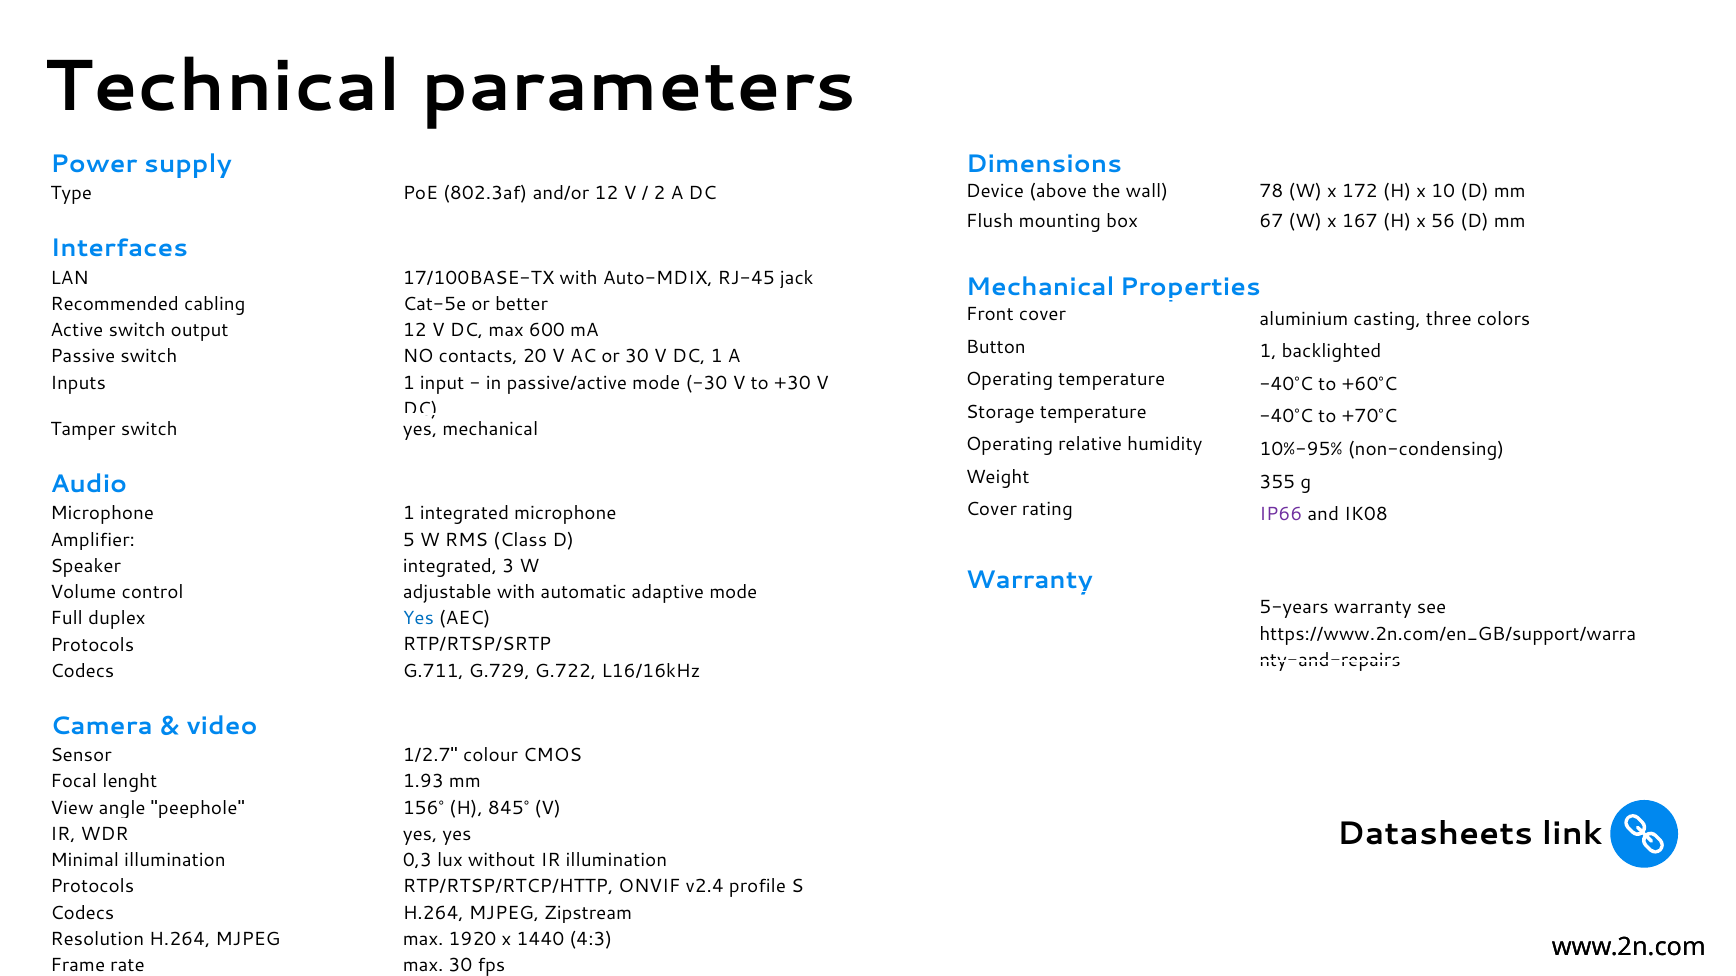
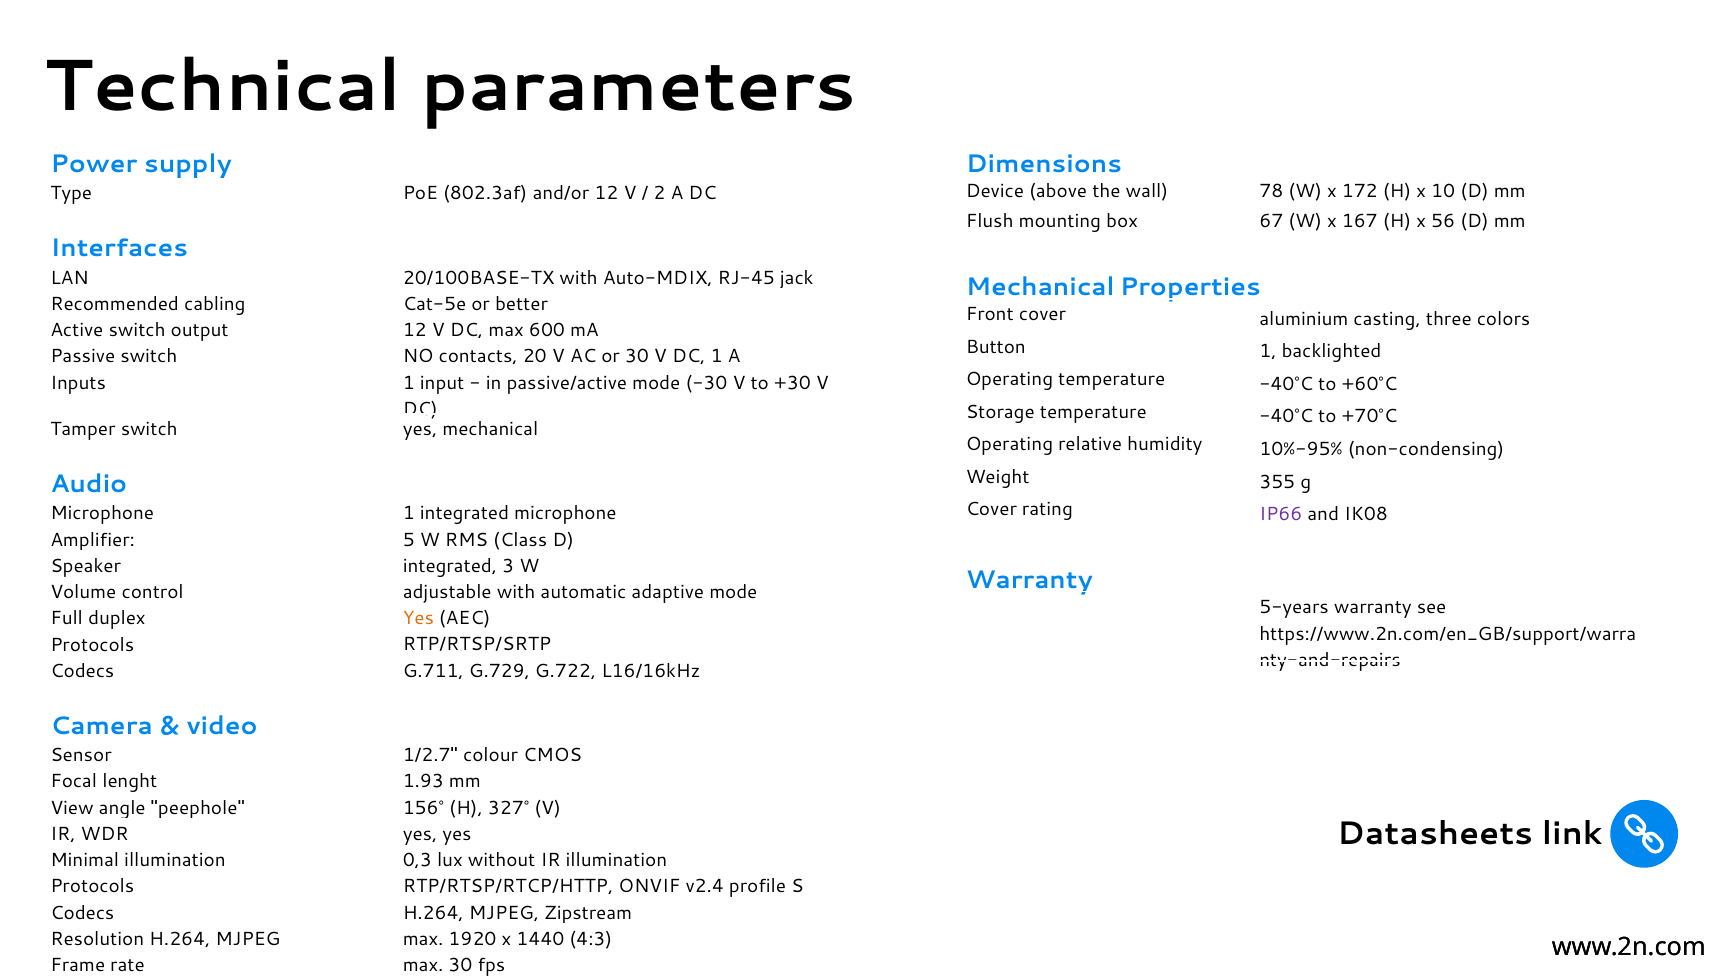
17/100BASE-TX: 17/100BASE-TX -> 20/100BASE-TX
Yes at (418, 619) colour: blue -> orange
845°: 845° -> 327°
